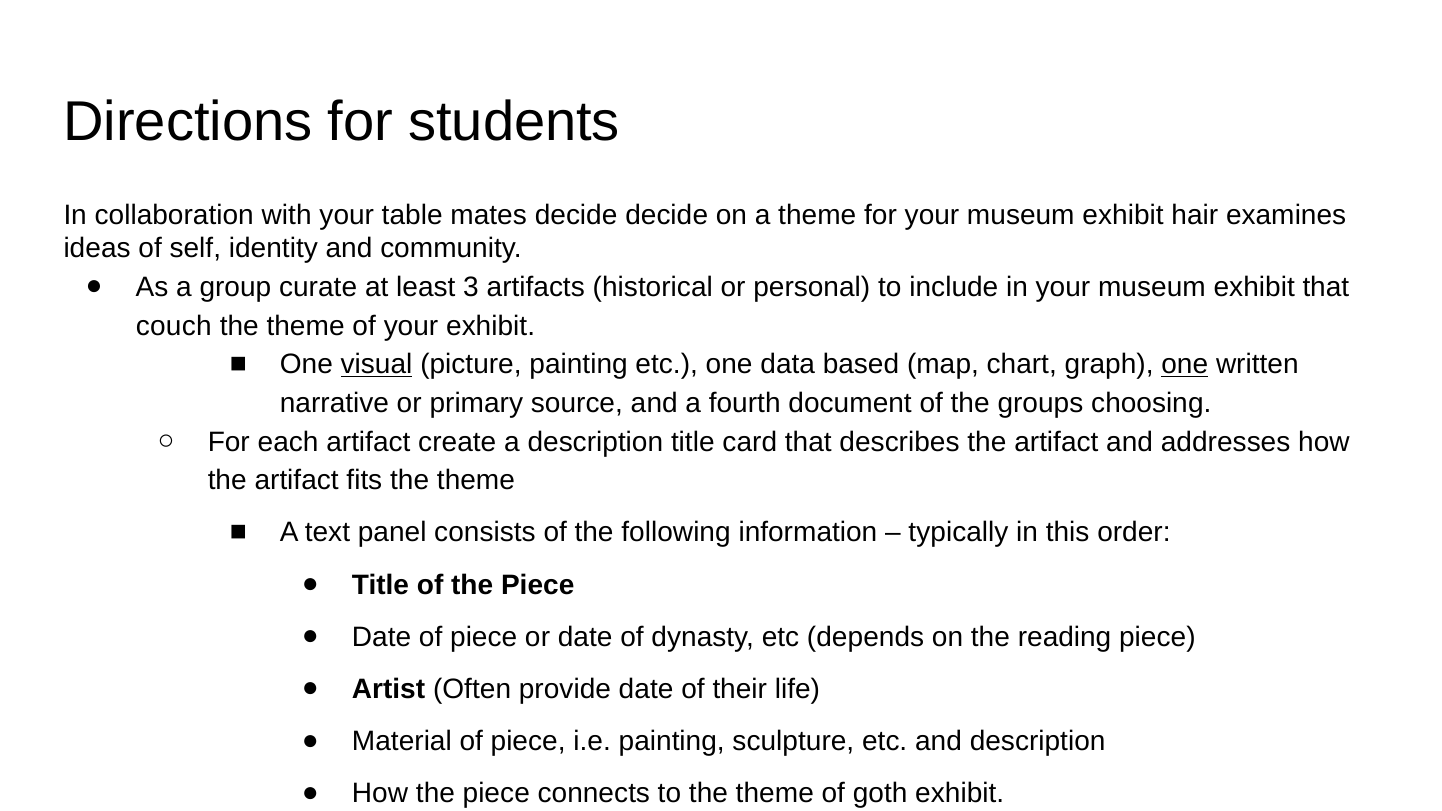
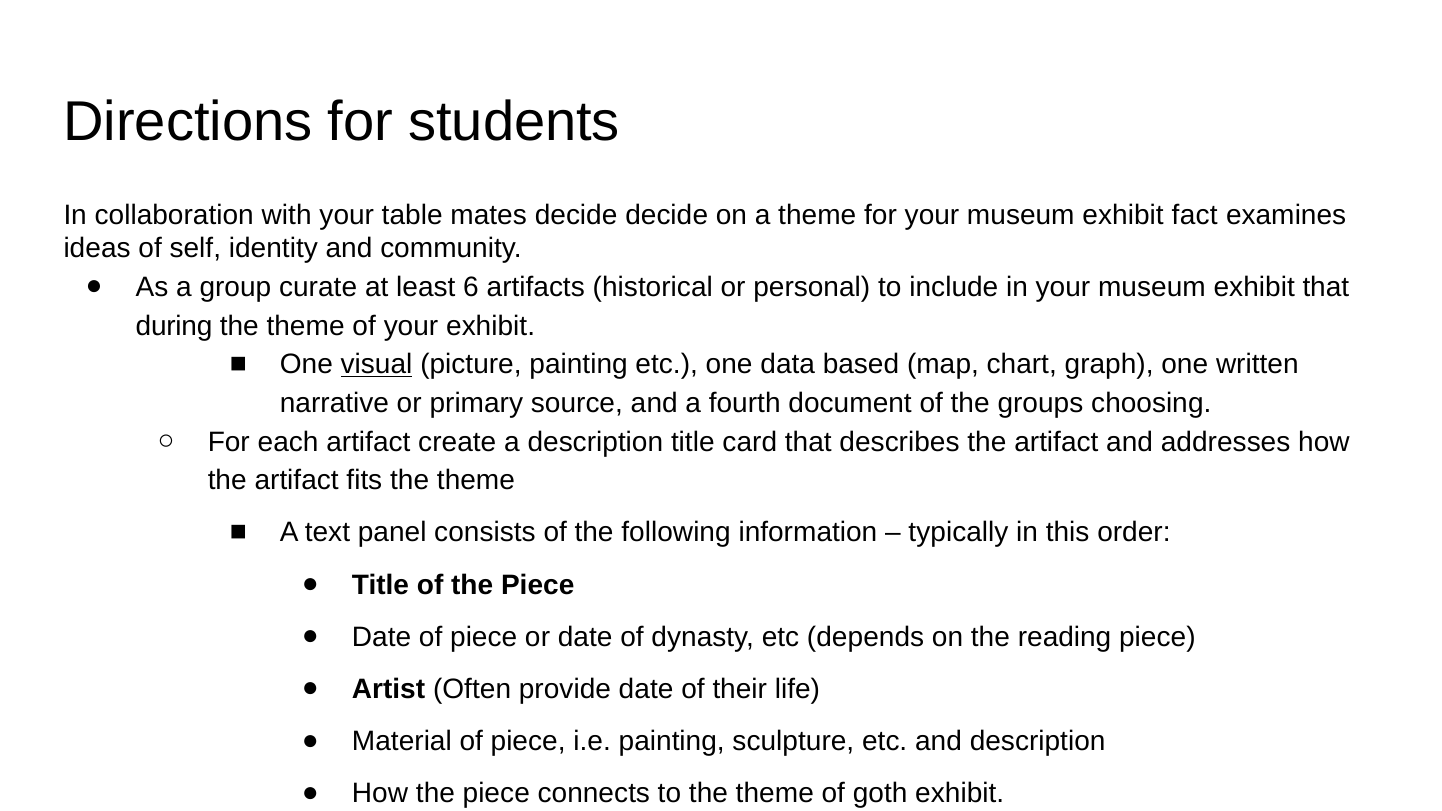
hair: hair -> fact
3: 3 -> 6
couch: couch -> during
one at (1185, 365) underline: present -> none
